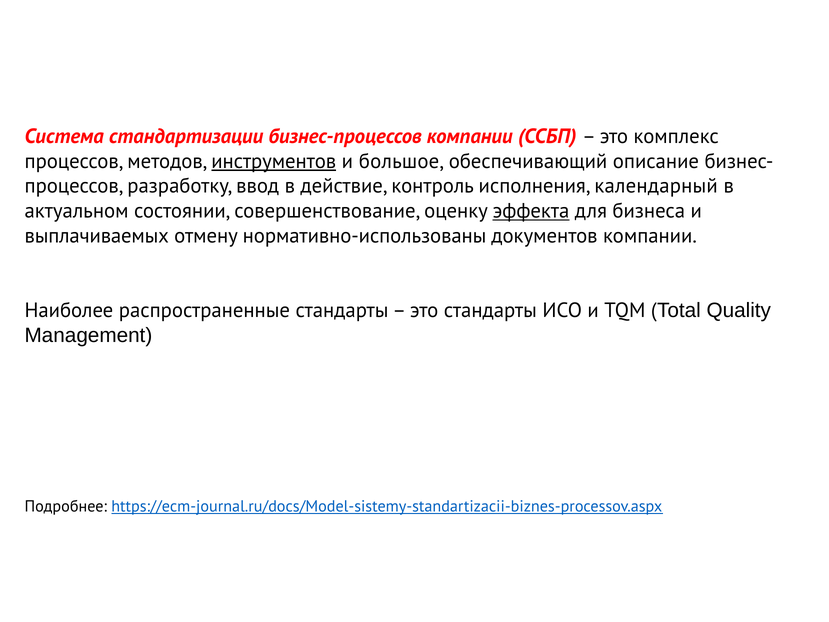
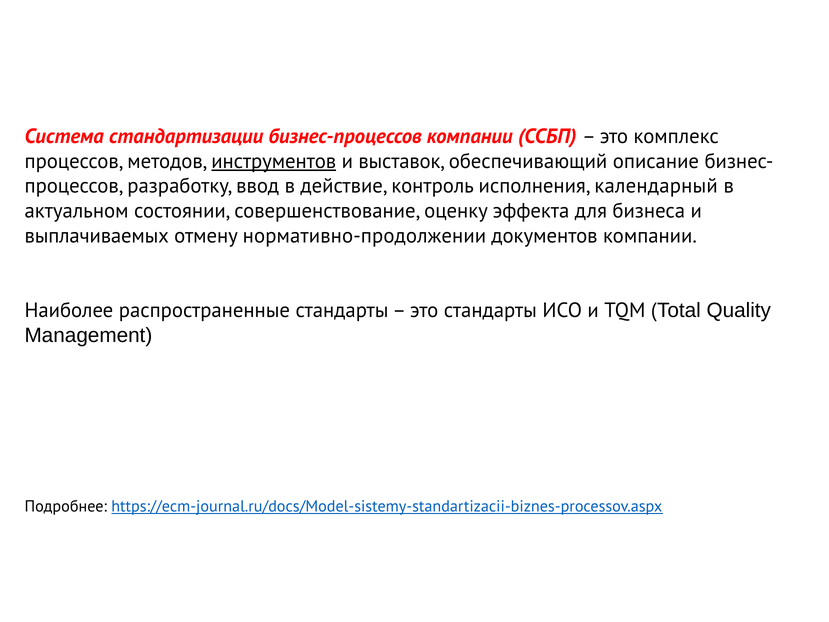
большое: большое -> выставок
эффекта underline: present -> none
нормативно-использованы: нормативно-использованы -> нормативно-продолжении
